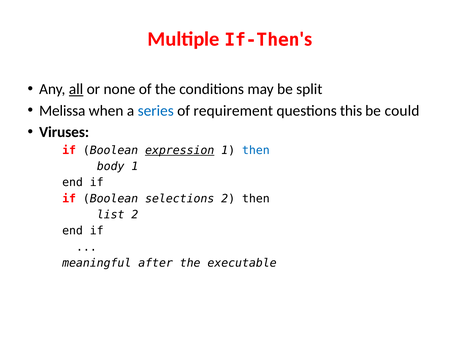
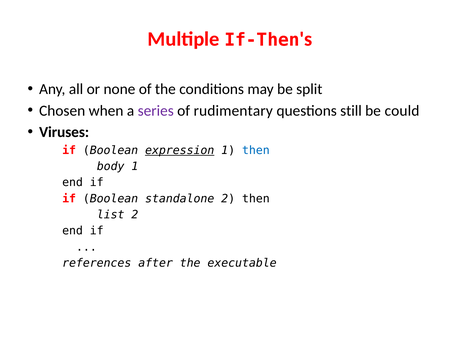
all underline: present -> none
Melissa: Melissa -> Chosen
series colour: blue -> purple
requirement: requirement -> rudimentary
this: this -> still
selections: selections -> standalone
meaningful: meaningful -> references
